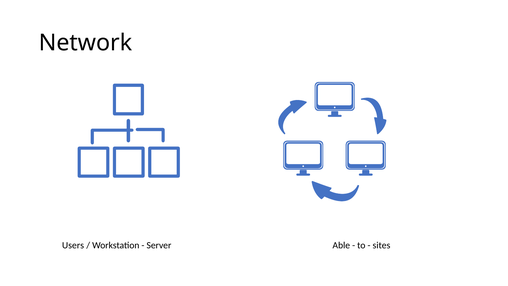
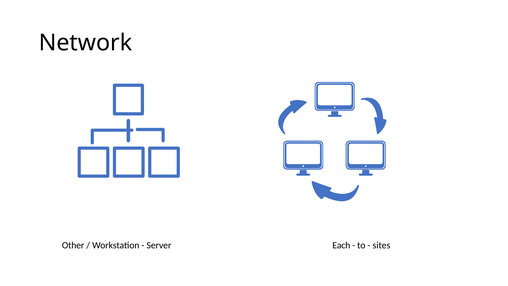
Users: Users -> Other
Able: Able -> Each
